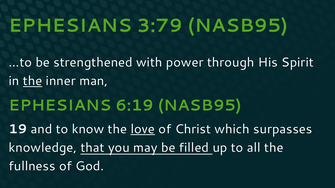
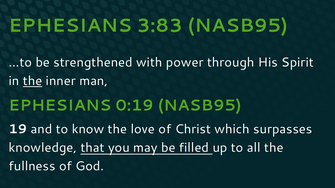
3:79: 3:79 -> 3:83
6:19: 6:19 -> 0:19
love underline: present -> none
